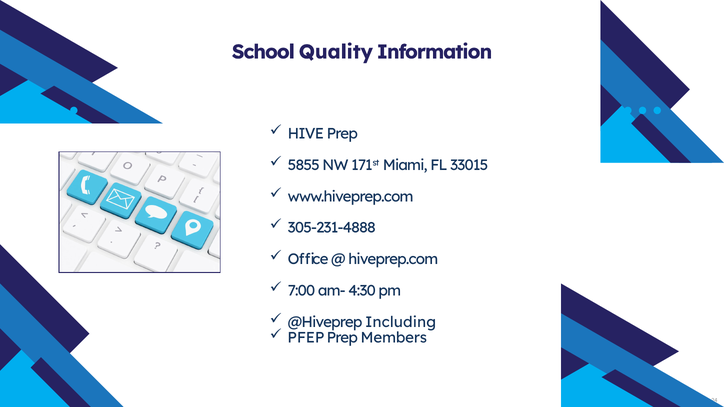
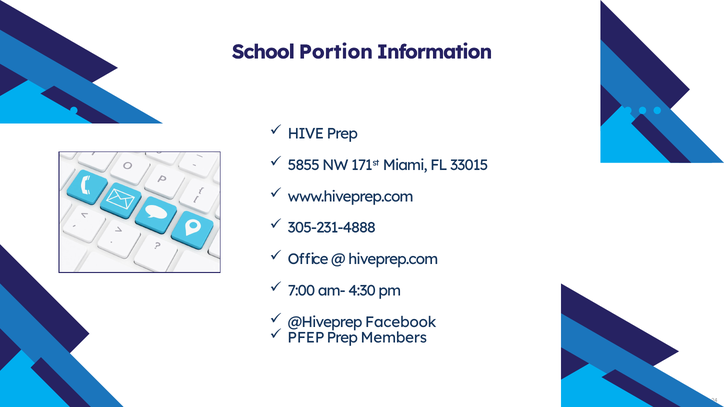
Quality: Quality -> Portion
Including: Including -> Facebook
